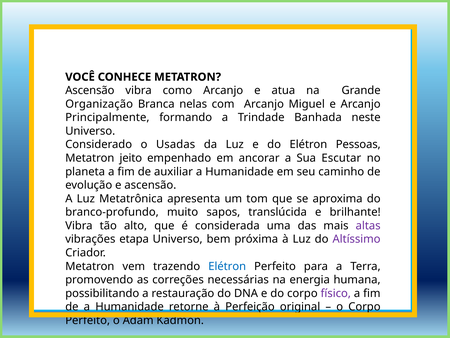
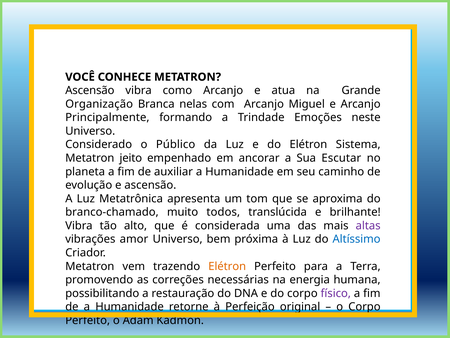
Banhada: Banhada -> Emoções
Usadas: Usadas -> Público
Pessoas: Pessoas -> Sistema
branco-profundo: branco-profundo -> branco-chamado
sapos: sapos -> todos
etapa: etapa -> amor
Altíssimo colour: purple -> blue
Elétron at (227, 266) colour: blue -> orange
